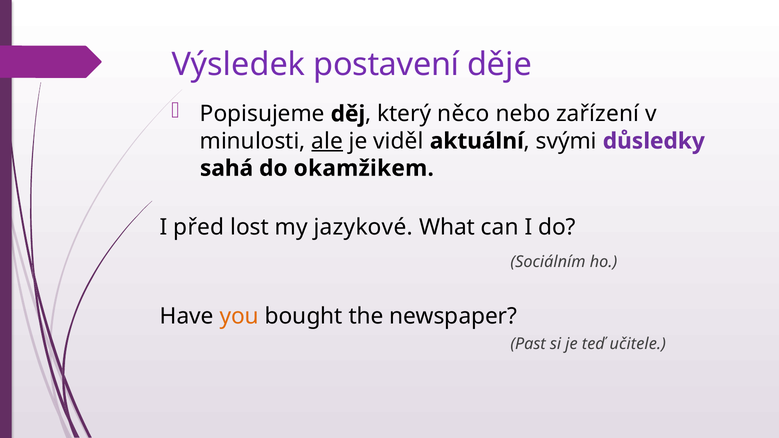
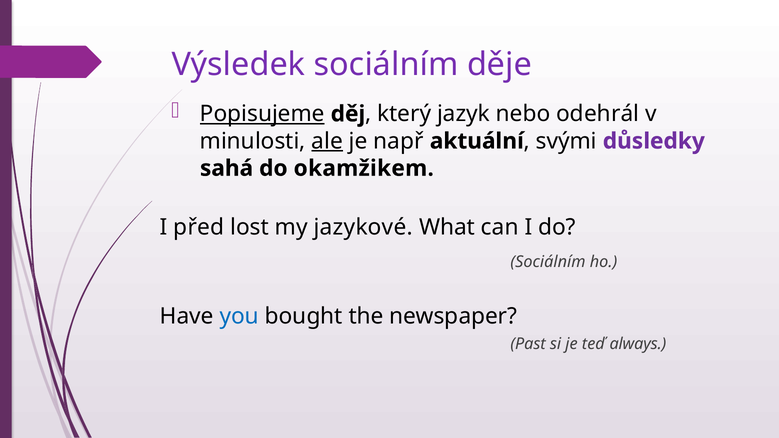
Výsledek postavení: postavení -> sociálním
Popisujeme underline: none -> present
něco: něco -> jazyk
zařízení: zařízení -> odehrál
viděl: viděl -> např
you colour: orange -> blue
učitele: učitele -> always
